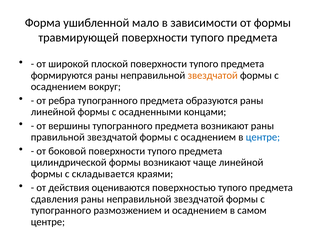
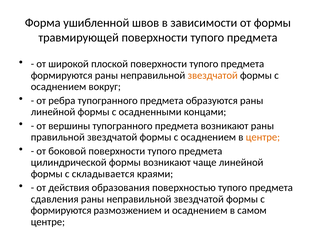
мало: мало -> швов
центре at (263, 137) colour: blue -> orange
оцениваются: оцениваются -> образования
тупогранного at (61, 210): тупогранного -> формируются
